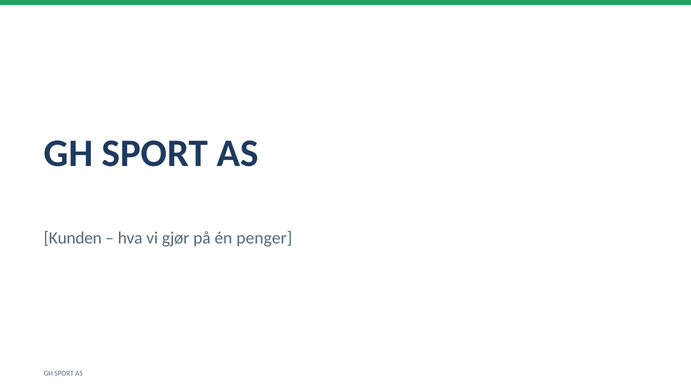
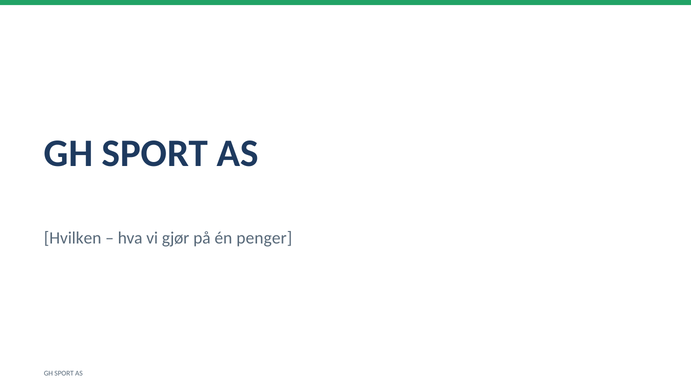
Kunden: Kunden -> Hvilken
